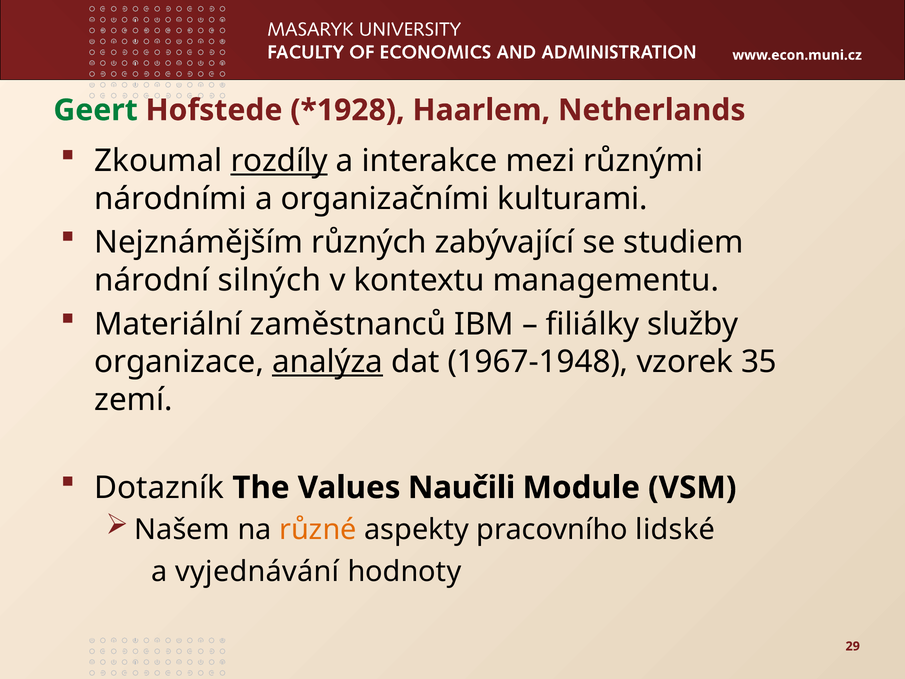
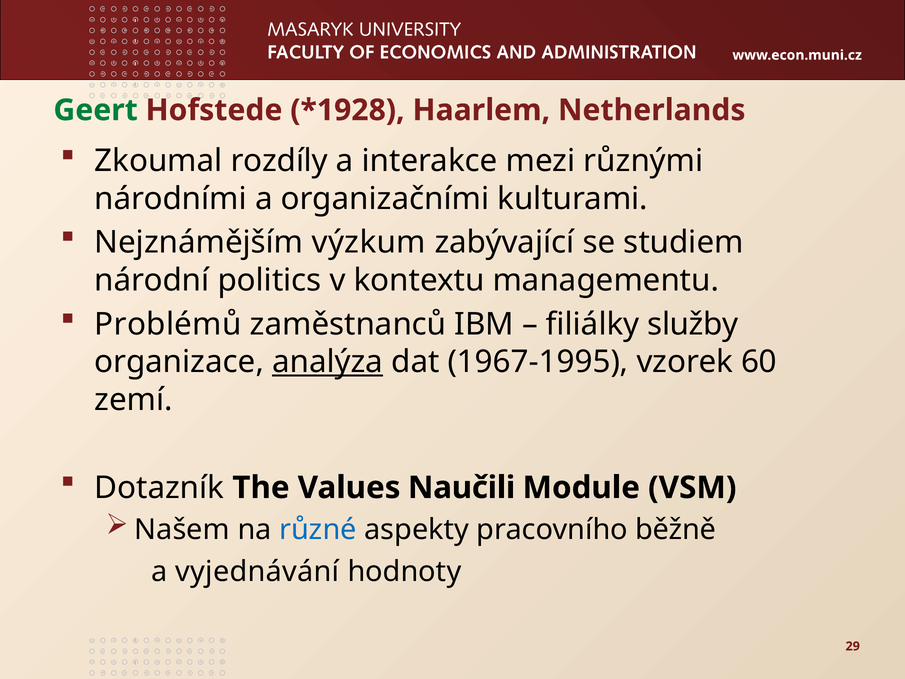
rozdíly underline: present -> none
různých: různých -> výzkum
silných: silných -> politics
Materiální: Materiální -> Problémů
1967-1948: 1967-1948 -> 1967-1995
35: 35 -> 60
různé colour: orange -> blue
lidské: lidské -> běžně
